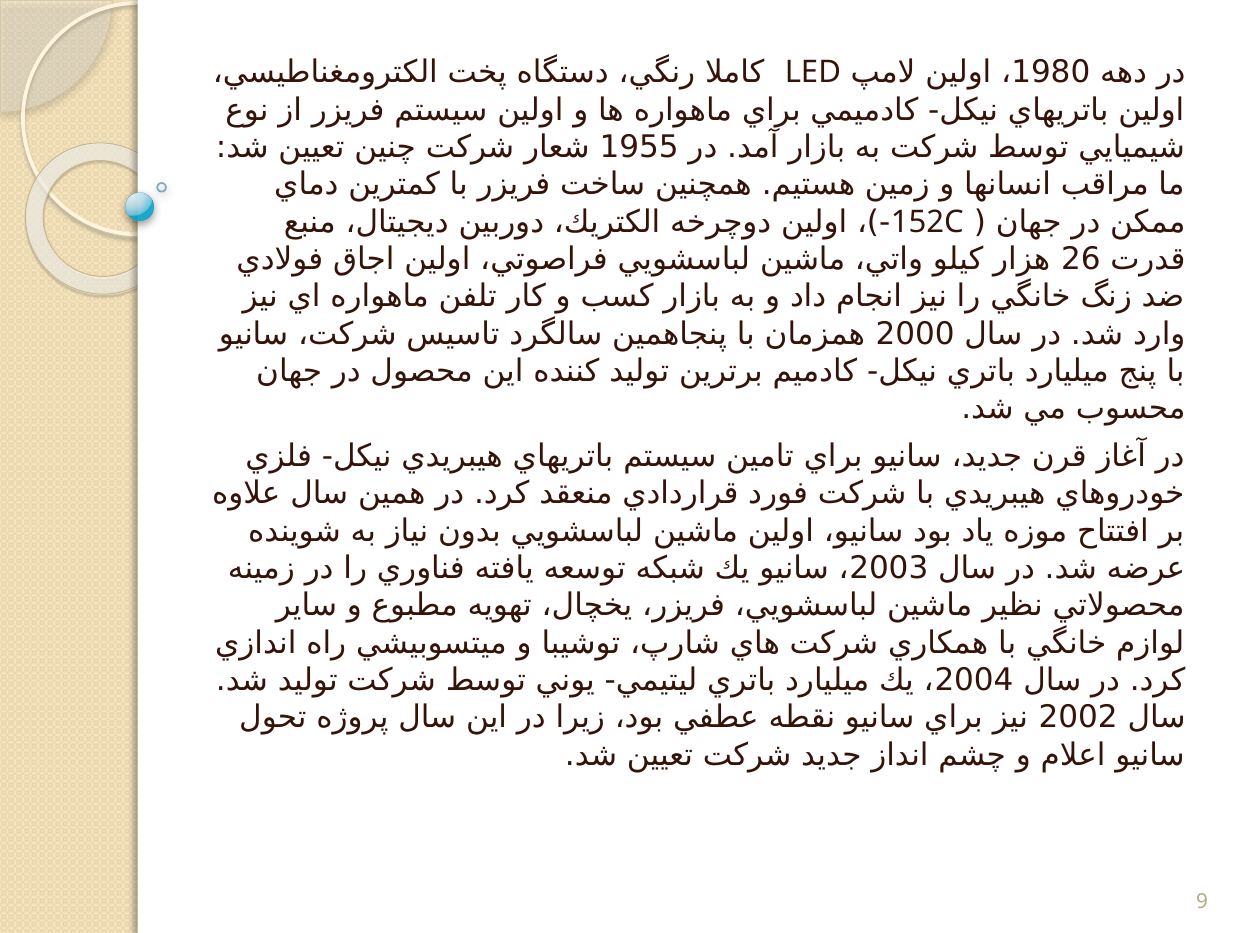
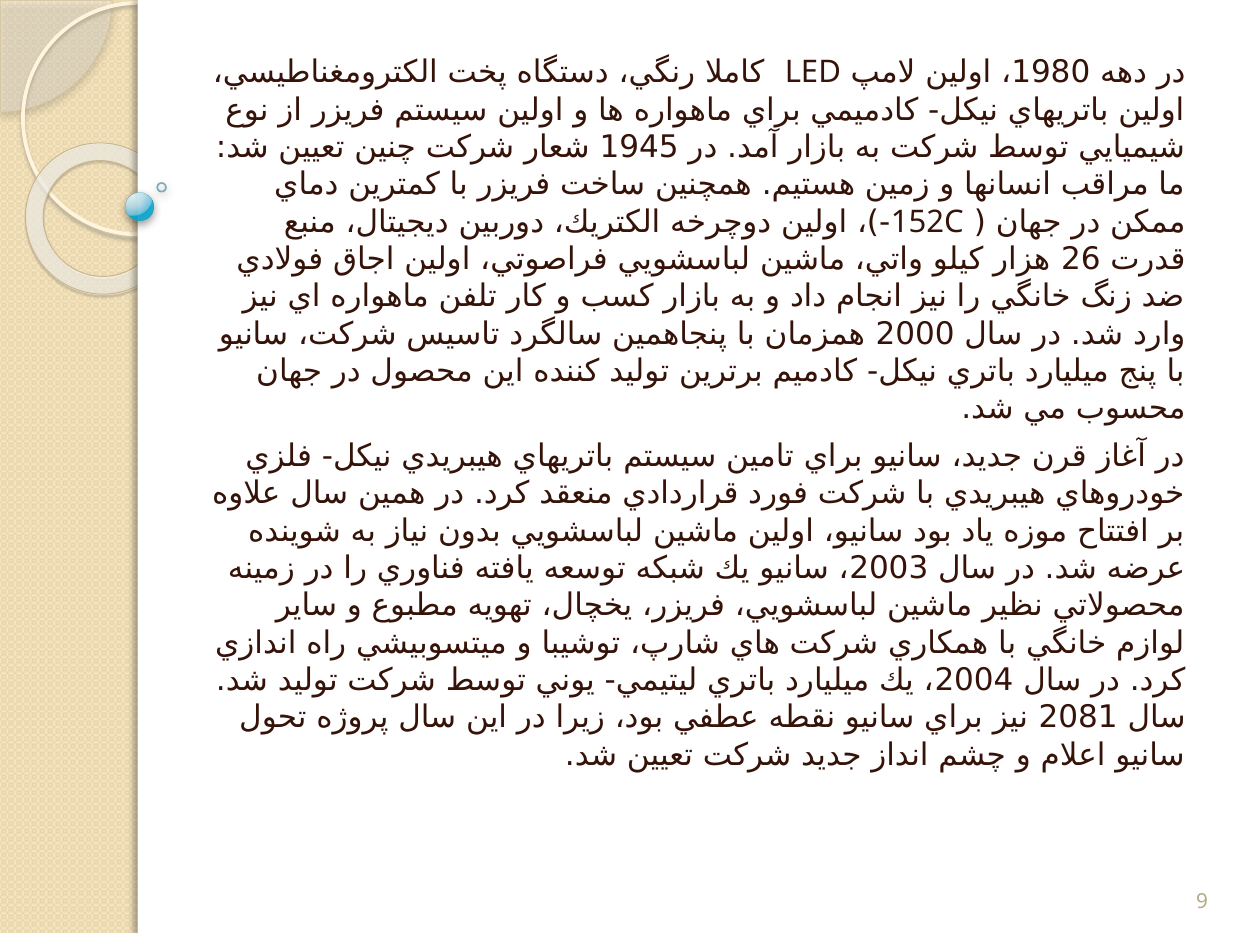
1955: 1955 -> 1945
2002: 2002 -> 2081
